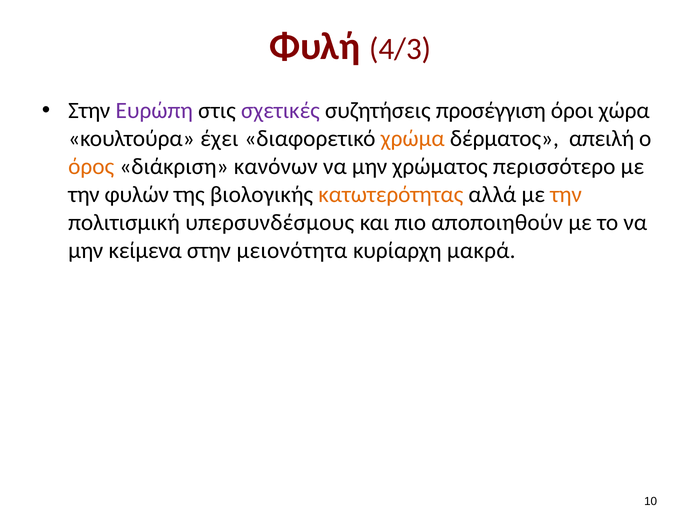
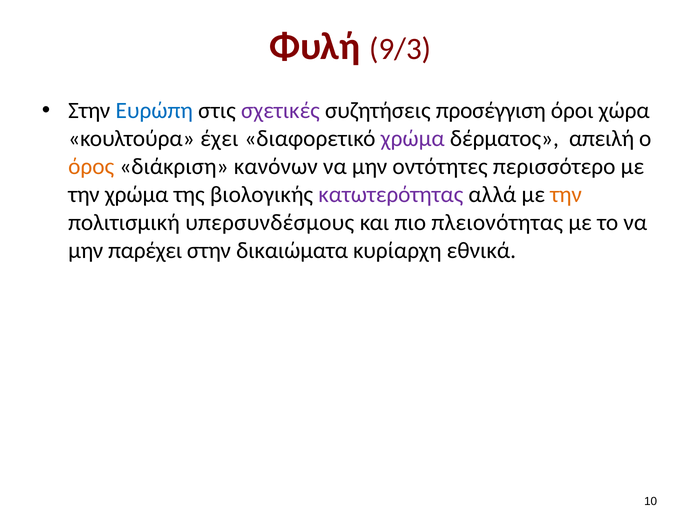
4/3: 4/3 -> 9/3
Ευρώπη colour: purple -> blue
χρώμα at (413, 139) colour: orange -> purple
χρώματος: χρώματος -> οντότητες
την φυλών: φυλών -> χρώμα
κατωτερότητας colour: orange -> purple
αποποιηθούν: αποποιηθούν -> πλειονότητας
κείμενα: κείμενα -> παρέχει
μειονότητα: μειονότητα -> δικαιώματα
μακρά: μακρά -> εθνικά
